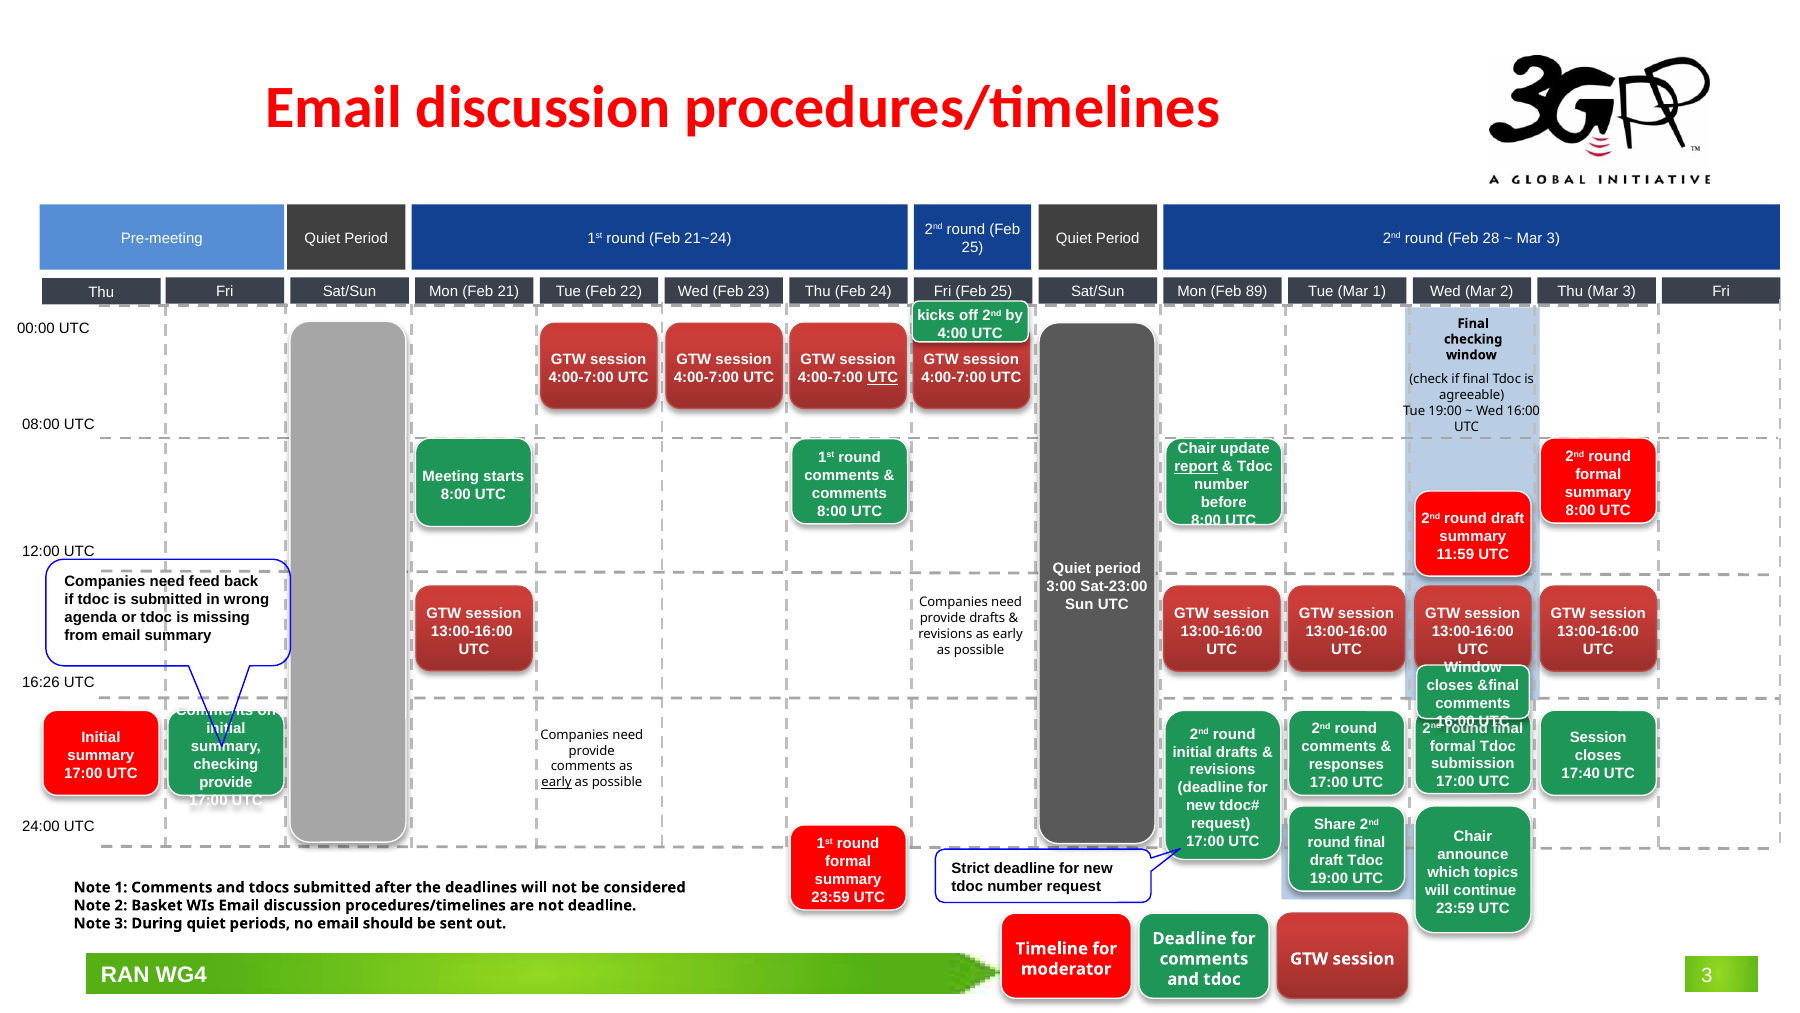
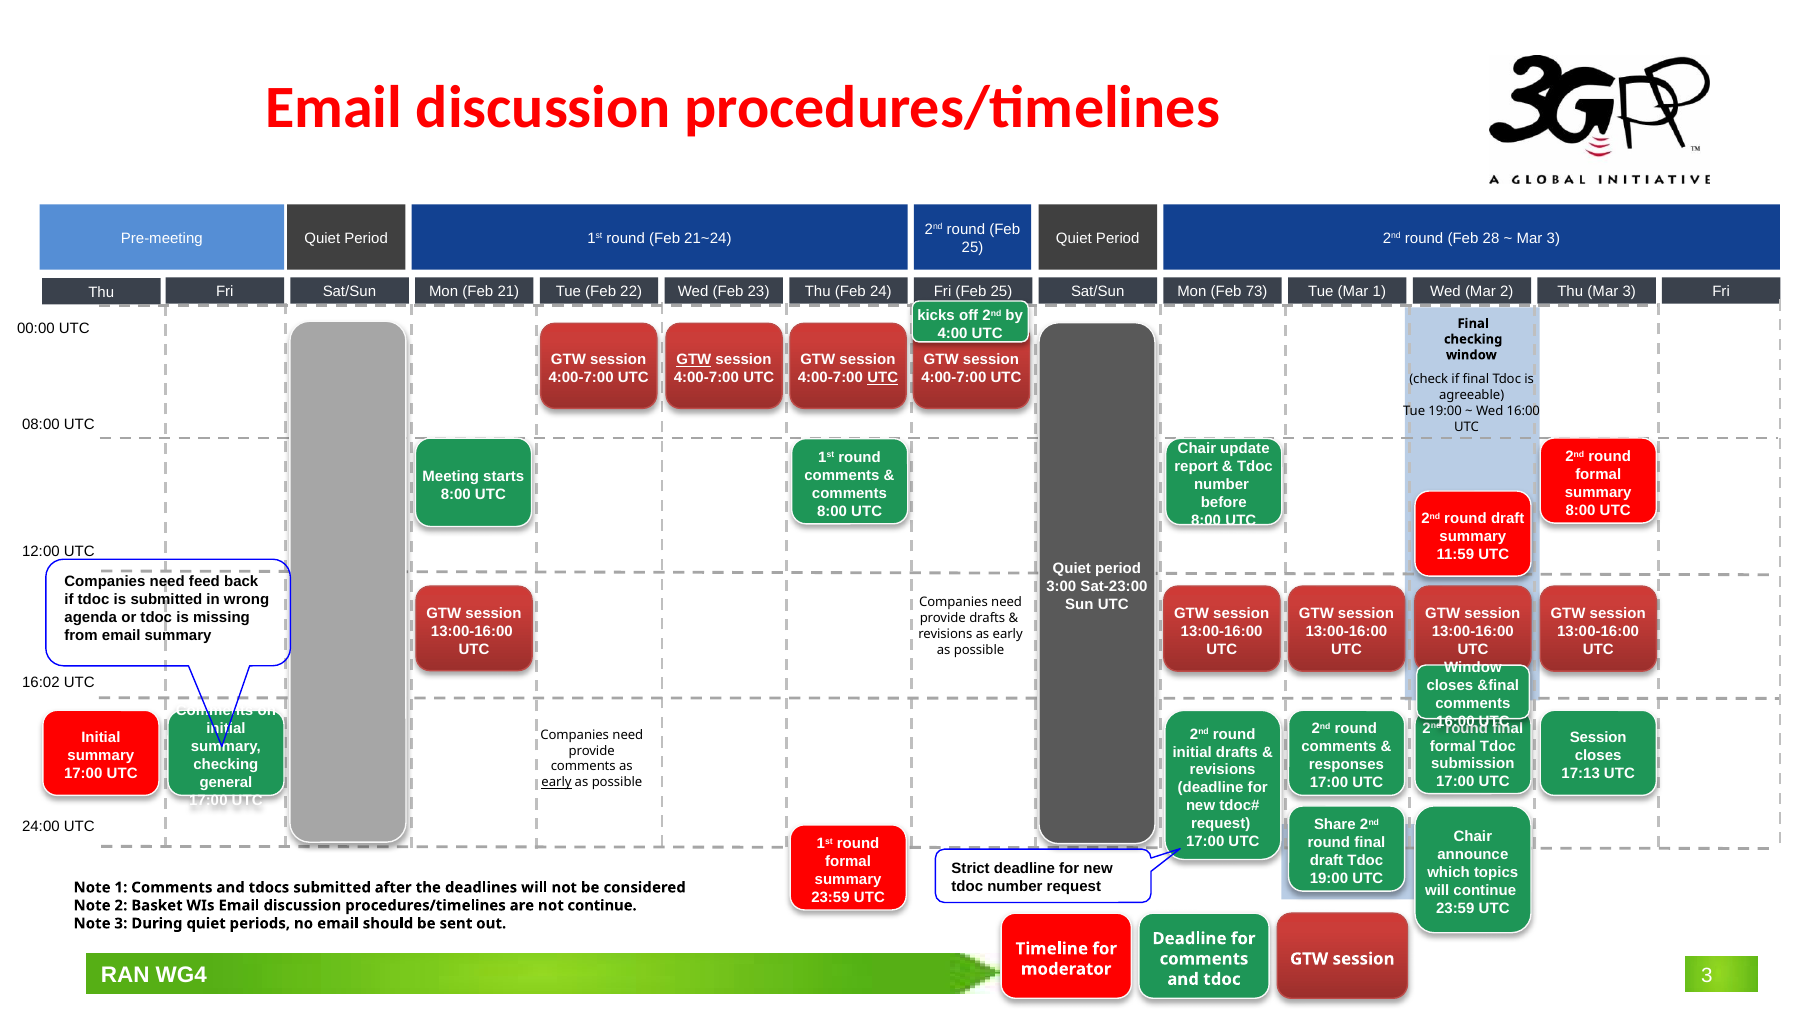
89: 89 -> 73
GTW at (694, 360) underline: none -> present
report underline: present -> none
16:26: 16:26 -> 16:02
17:40: 17:40 -> 17:13
provide at (226, 783): provide -> general
not deadline: deadline -> continue
